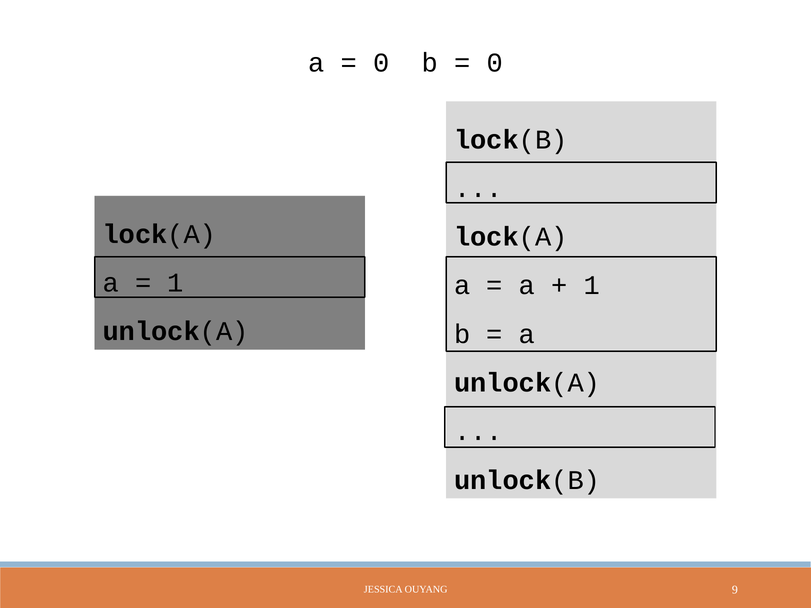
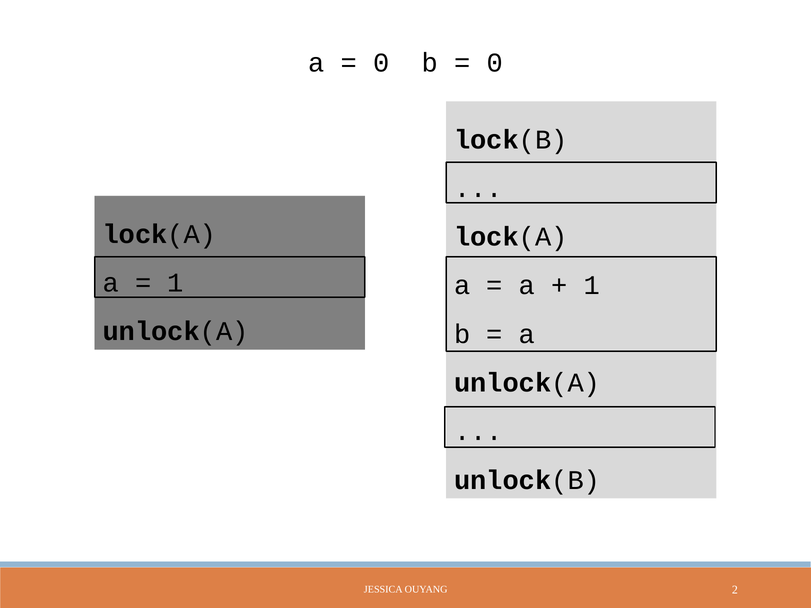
9: 9 -> 2
